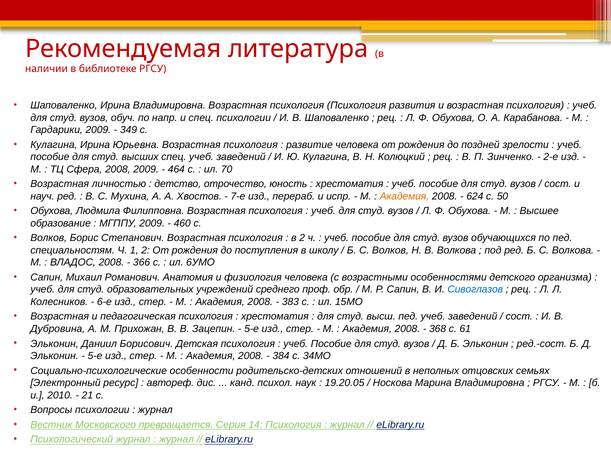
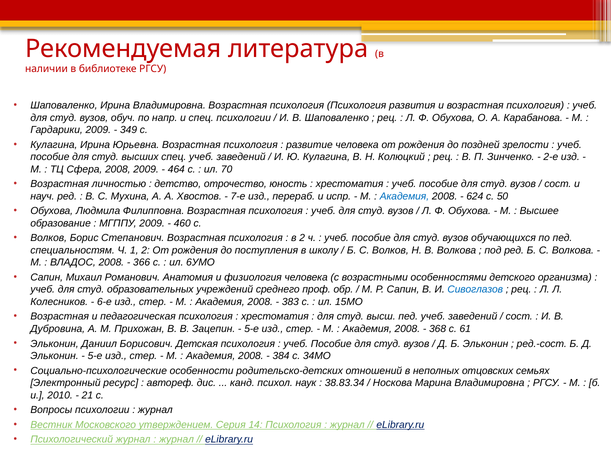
Академия at (404, 196) colour: orange -> blue
19.20.05: 19.20.05 -> 38.83.34
превращается: превращается -> утверждением
